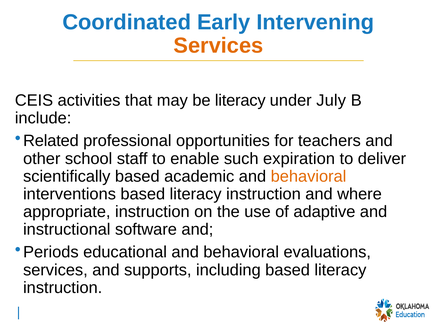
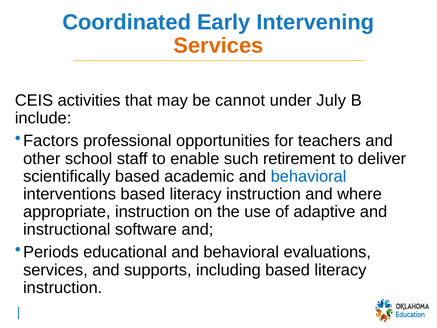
be literacy: literacy -> cannot
Related: Related -> Factors
expiration: expiration -> retirement
behavioral at (309, 176) colour: orange -> blue
